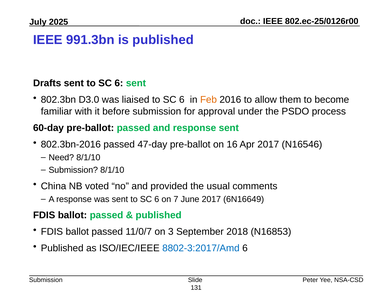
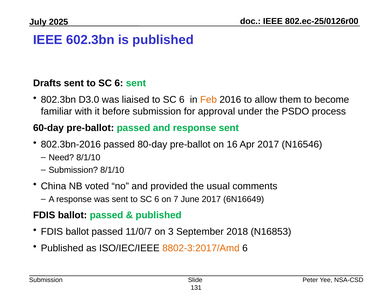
991.3bn: 991.3bn -> 602.3bn
47-day: 47-day -> 80-day
8802-3:2017/Amd colour: blue -> orange
